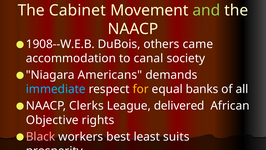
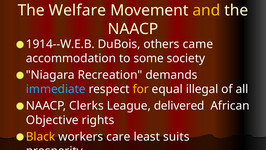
Cabinet: Cabinet -> Welfare
and colour: light green -> yellow
1908--W.E.B: 1908--W.E.B -> 1914--W.E.B
canal: canal -> some
Americans: Americans -> Recreation
banks: banks -> illegal
Black colour: pink -> yellow
best: best -> care
